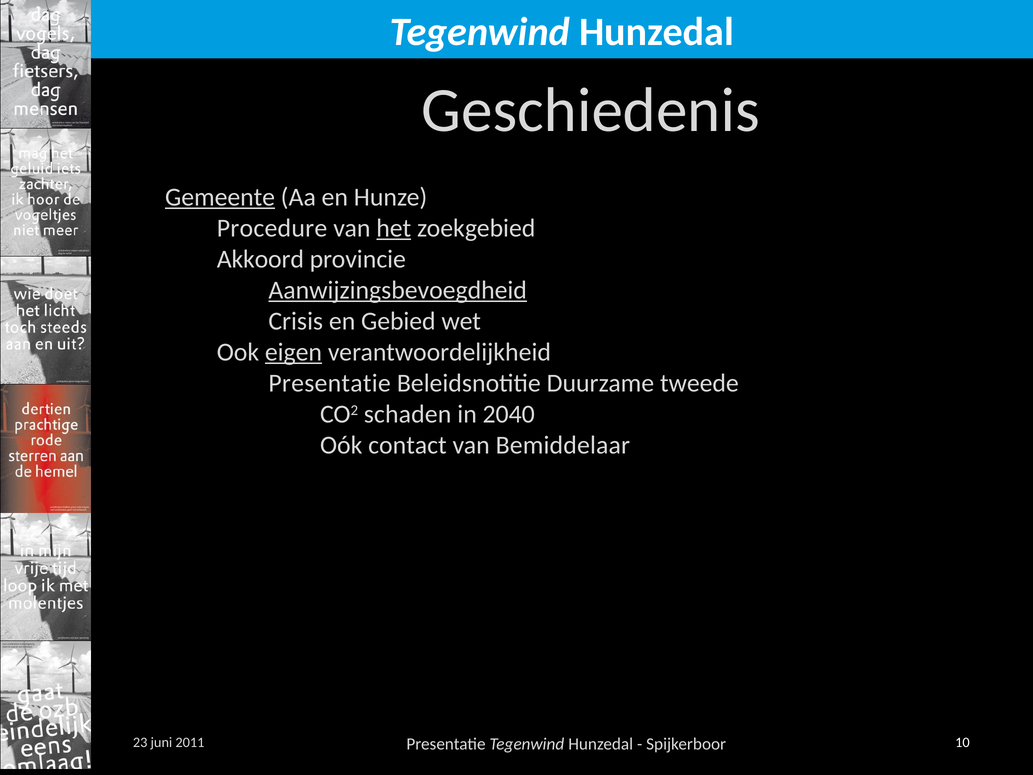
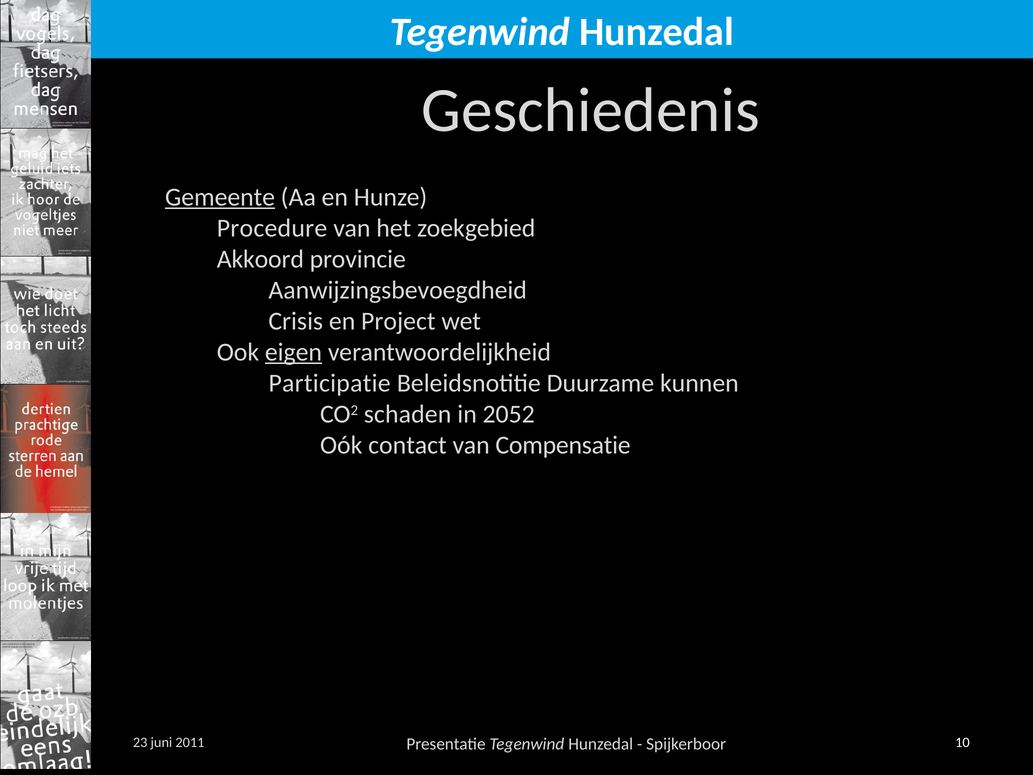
het underline: present -> none
Aanwijzingsbevoegdheid underline: present -> none
Gebied: Gebied -> Project
Presentatie at (330, 383): Presentatie -> Participatie
tweede: tweede -> kunnen
2040: 2040 -> 2052
Bemiddelaar: Bemiddelaar -> Compensatie
